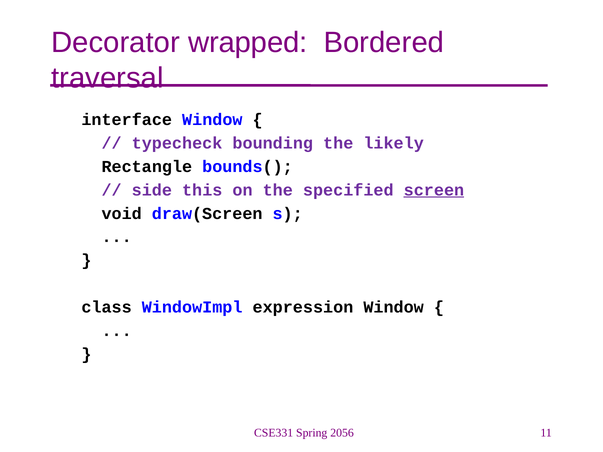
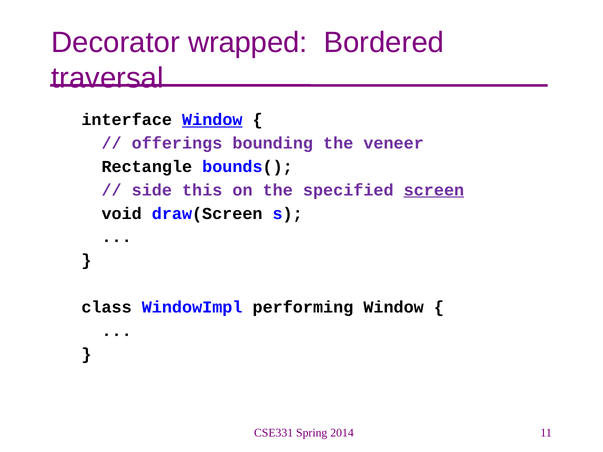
Window at (212, 120) underline: none -> present
typecheck: typecheck -> offerings
likely: likely -> veneer
expression: expression -> performing
2056: 2056 -> 2014
